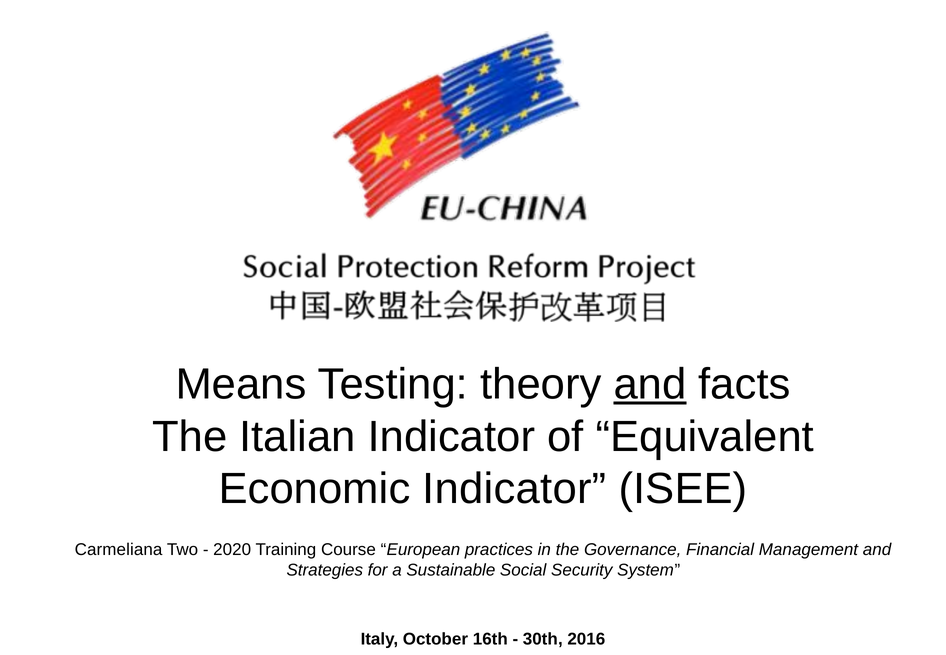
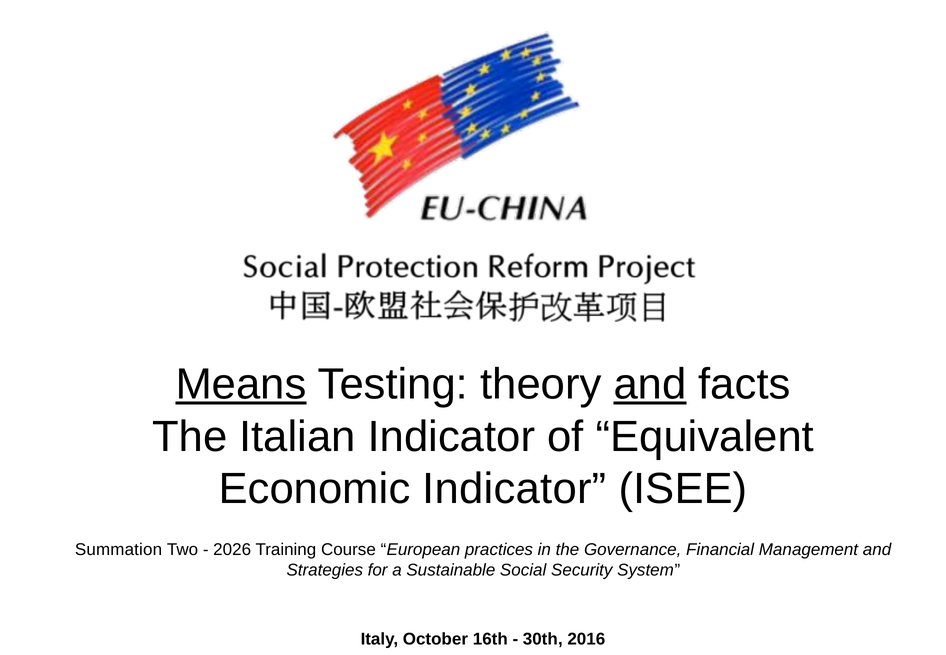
Means underline: none -> present
Carmeliana: Carmeliana -> Summation
2020: 2020 -> 2026
